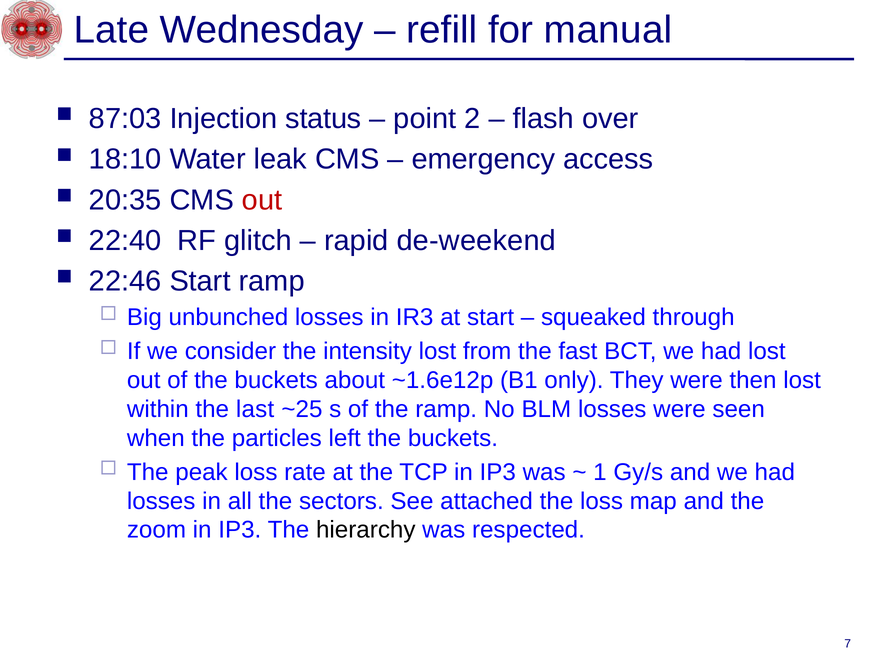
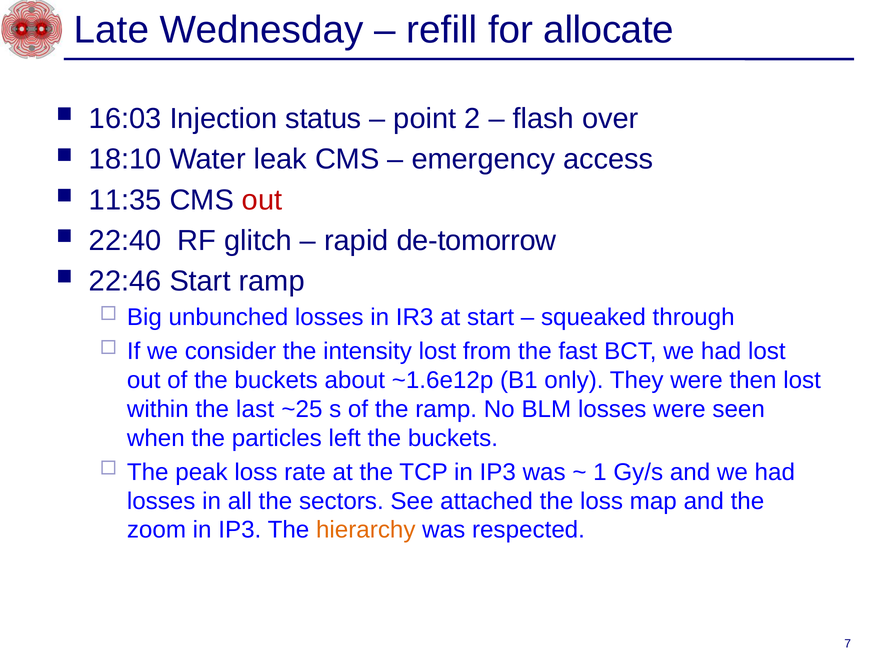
manual: manual -> allocate
87:03: 87:03 -> 16:03
20:35: 20:35 -> 11:35
de-weekend: de-weekend -> de-tomorrow
hierarchy colour: black -> orange
